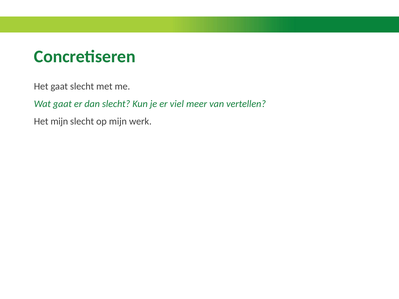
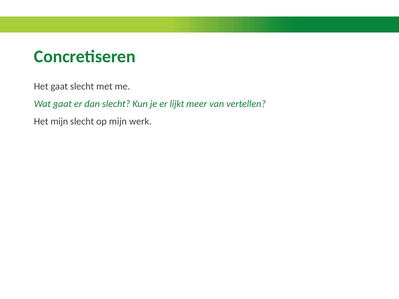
er viel: viel -> lijkt
